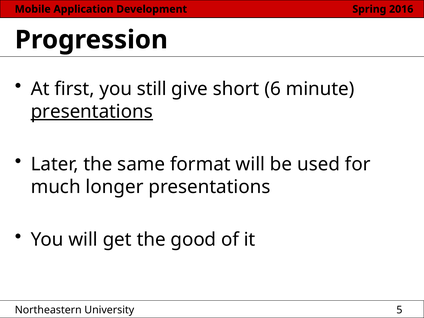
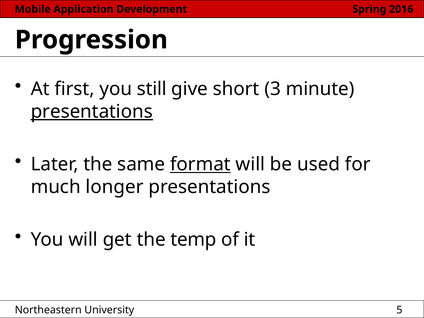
6: 6 -> 3
format underline: none -> present
good: good -> temp
